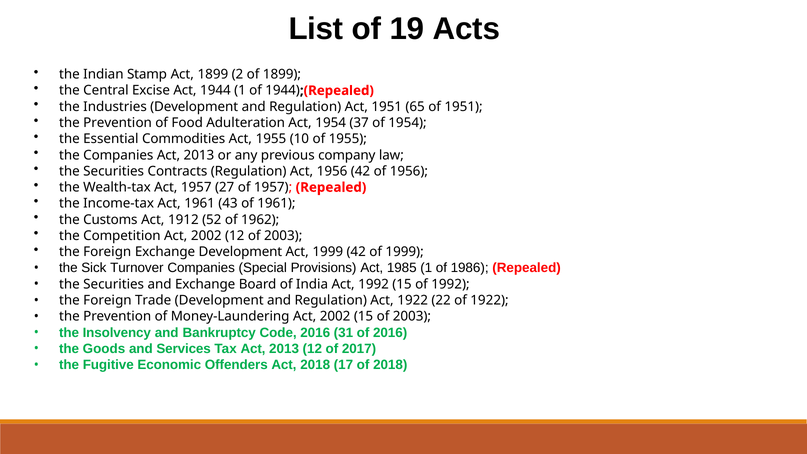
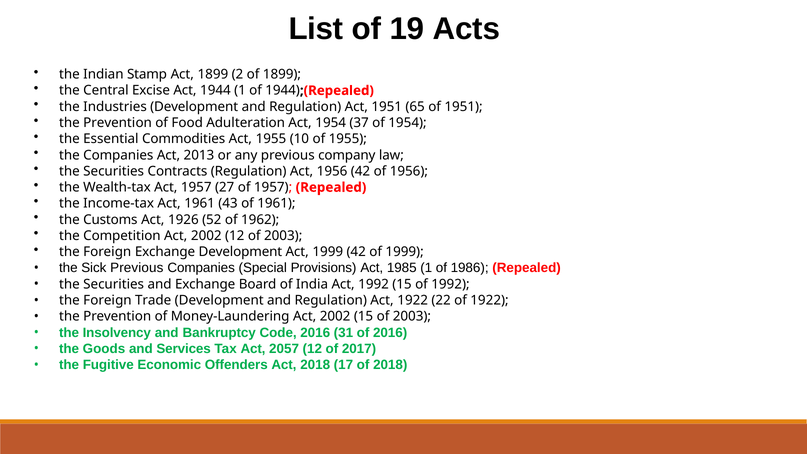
1912: 1912 -> 1926
Sick Turnover: Turnover -> Previous
Tax Act 2013: 2013 -> 2057
